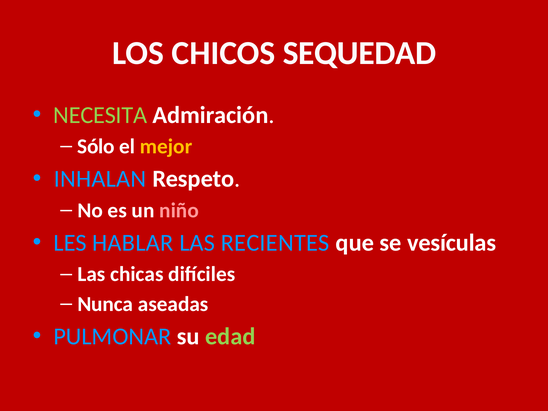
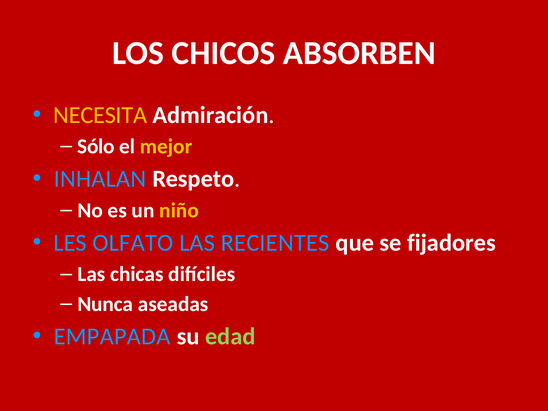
SEQUEDAD: SEQUEDAD -> ABSORBEN
NECESITA colour: light green -> yellow
niño colour: pink -> yellow
HABLAR: HABLAR -> OLFATO
vesículas: vesículas -> fijadores
PULMONAR: PULMONAR -> EMPAPADA
